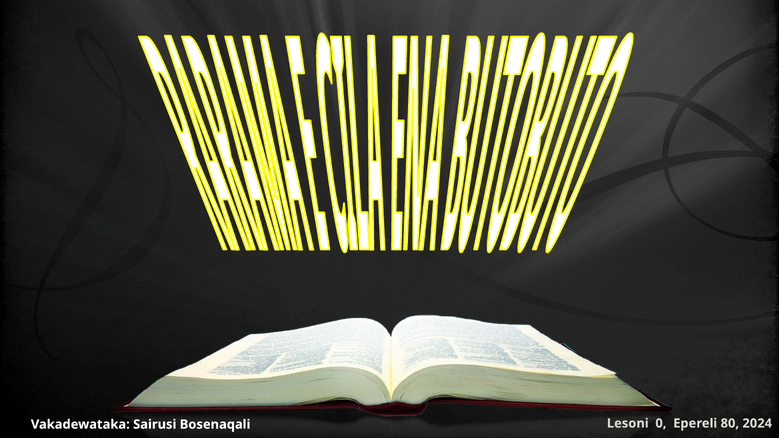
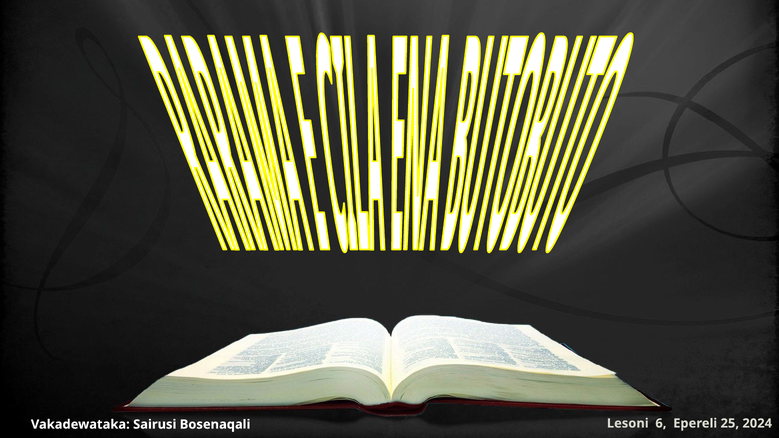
0: 0 -> 6
80: 80 -> 25
